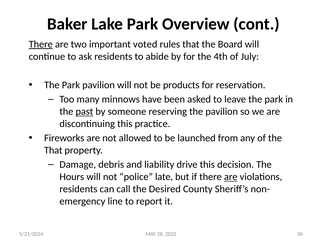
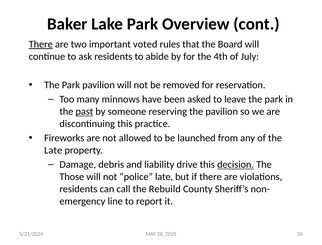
products: products -> removed
That at (53, 151): That -> Late
decision underline: none -> present
Hours: Hours -> Those
are at (231, 177) underline: present -> none
Desired: Desired -> Rebuild
